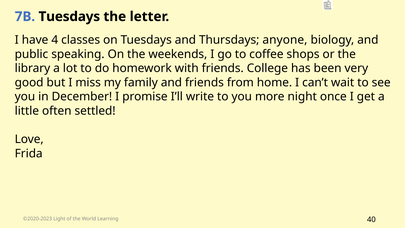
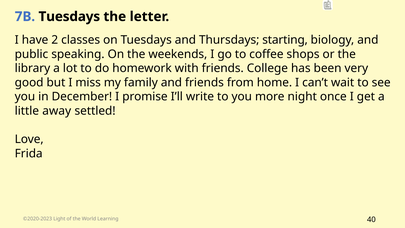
4: 4 -> 2
anyone: anyone -> starting
often: often -> away
